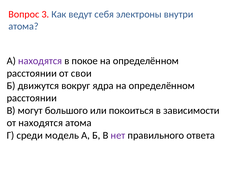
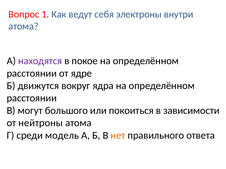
3: 3 -> 1
свои: свои -> ядре
от находятся: находятся -> нейтроны
нет colour: purple -> orange
